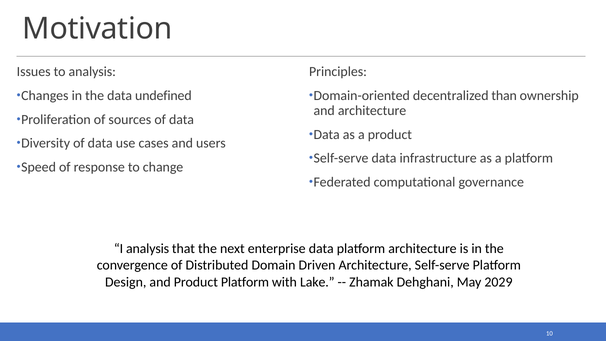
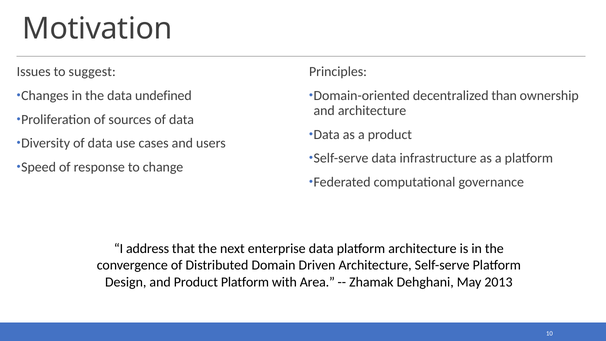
to analysis: analysis -> suggest
I analysis: analysis -> address
Lake: Lake -> Area
2029: 2029 -> 2013
